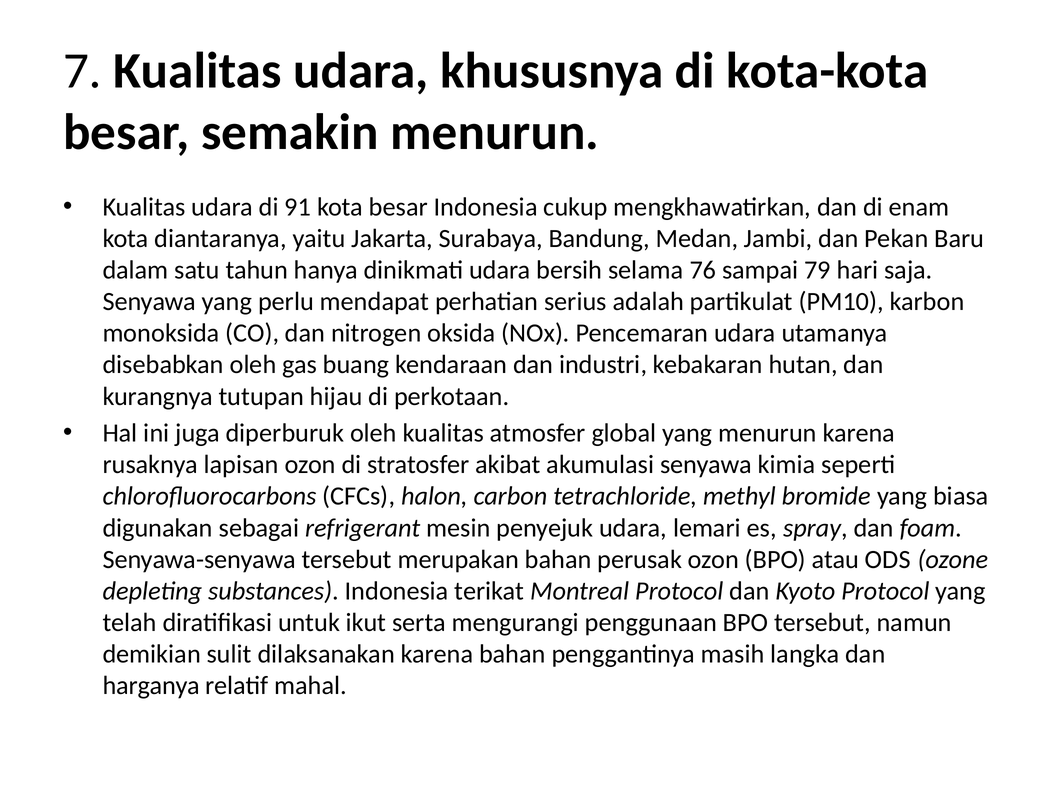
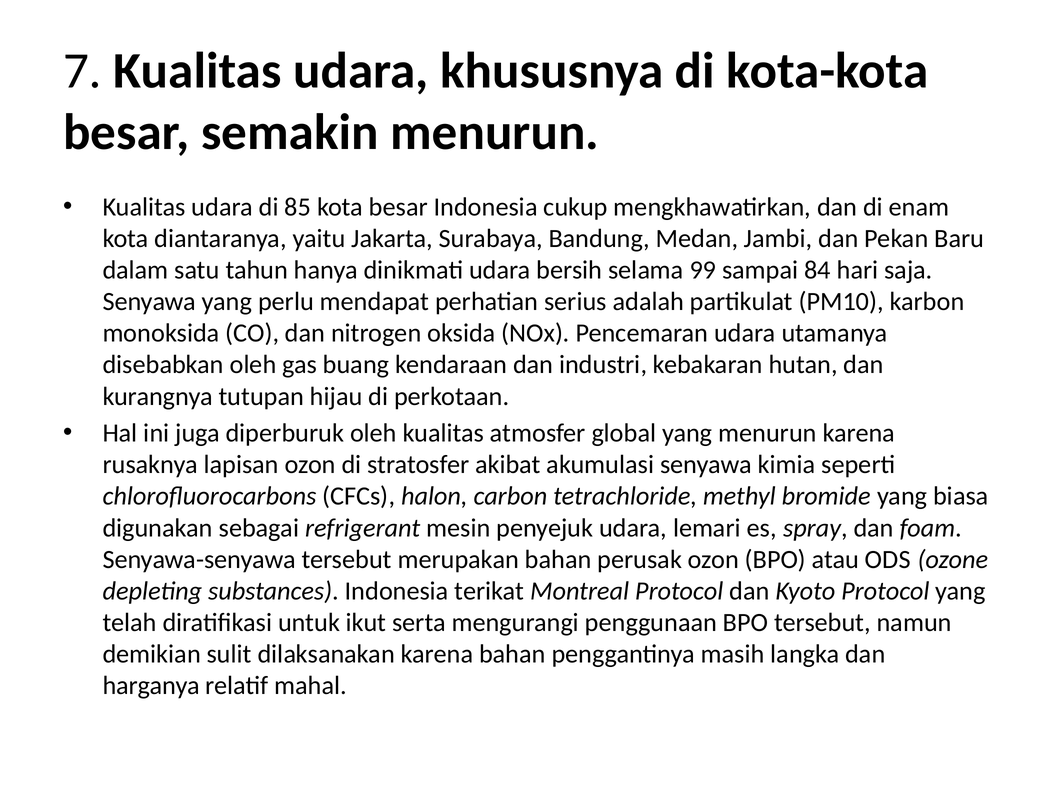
91: 91 -> 85
76: 76 -> 99
79: 79 -> 84
